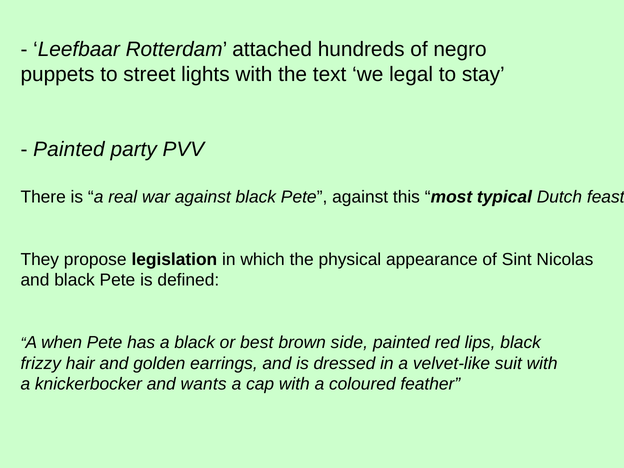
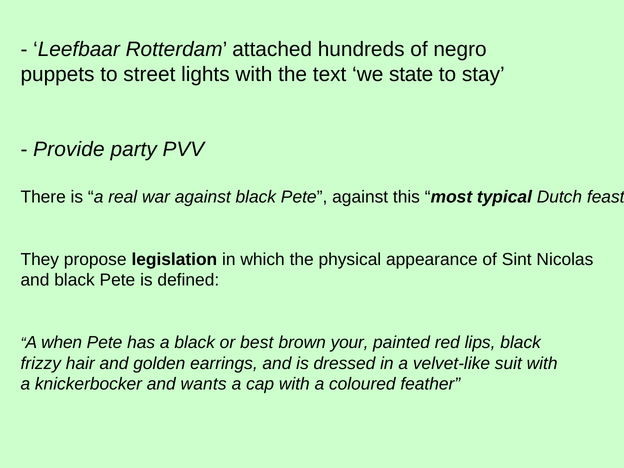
legal: legal -> state
Painted at (69, 149): Painted -> Provide
side: side -> your
